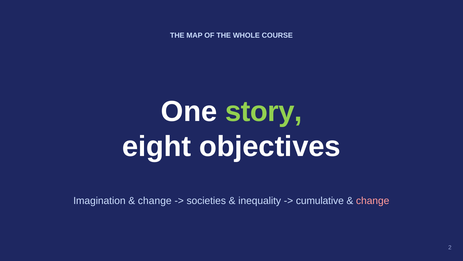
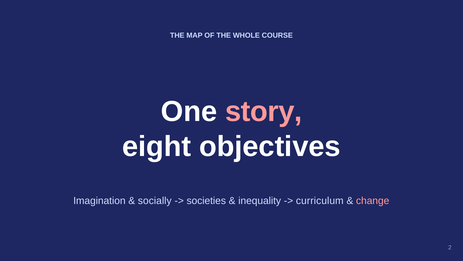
story colour: light green -> pink
change at (155, 200): change -> socially
cumulative: cumulative -> curriculum
